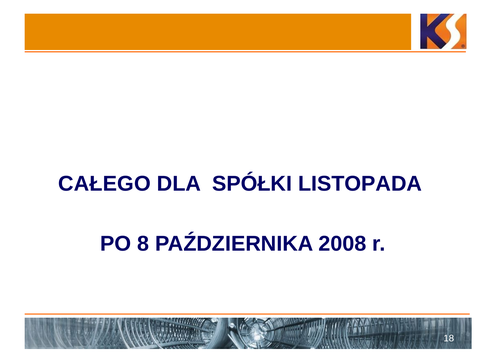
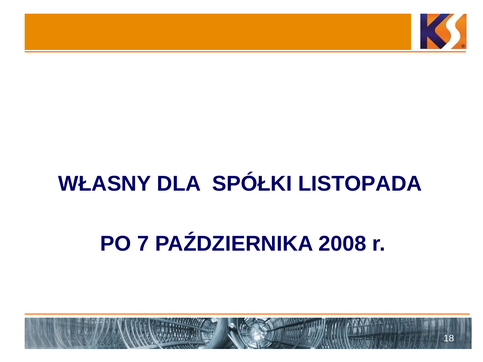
CAŁEGO: CAŁEGO -> WŁASNY
8: 8 -> 7
